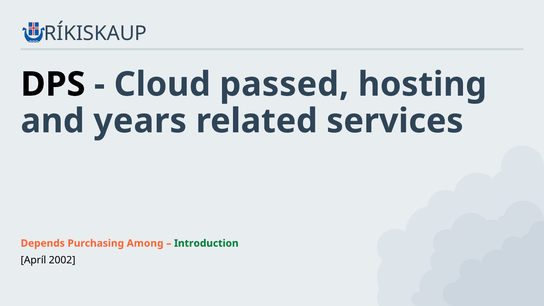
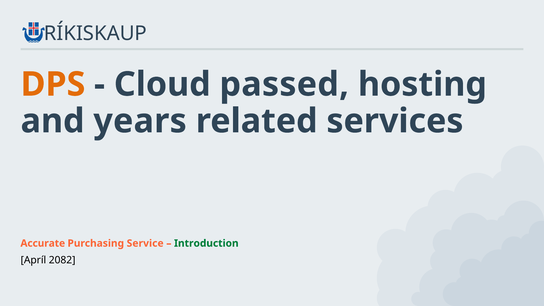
DPS colour: black -> orange
Depends: Depends -> Accurate
Among: Among -> Service
2002: 2002 -> 2082
